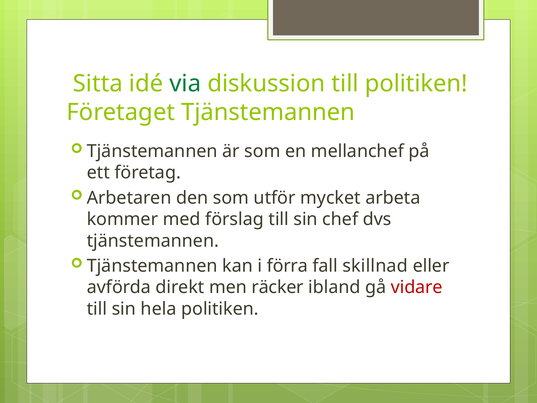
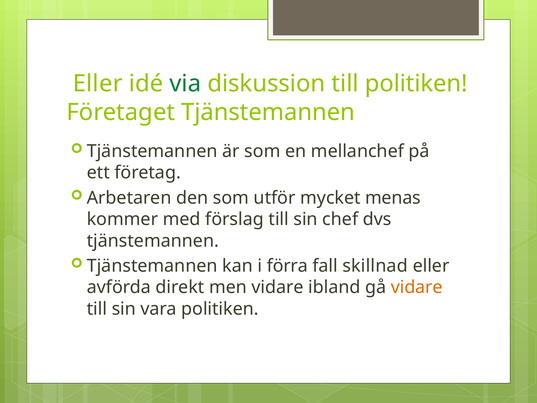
Sitta at (98, 83): Sitta -> Eller
arbeta: arbeta -> menas
men räcker: räcker -> vidare
vidare at (417, 287) colour: red -> orange
hela: hela -> vara
